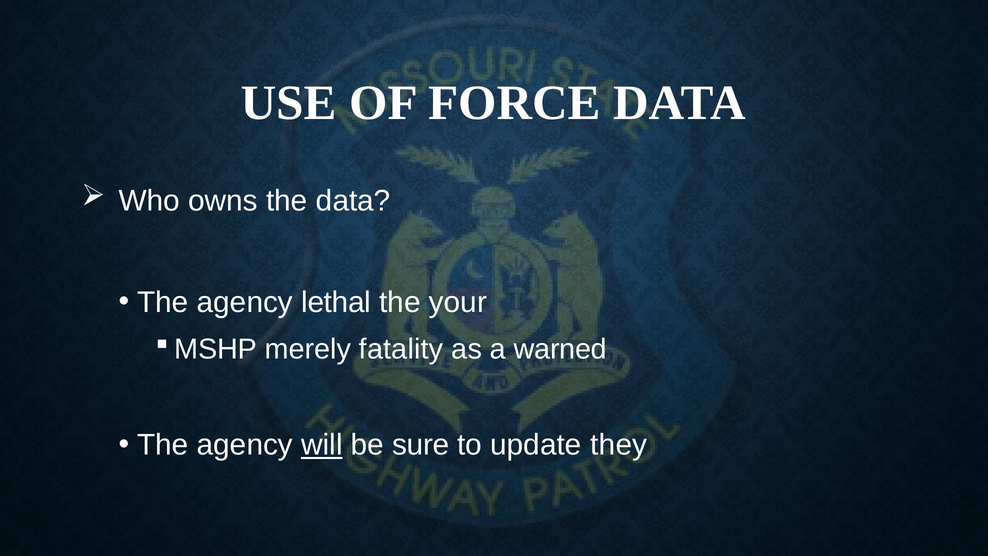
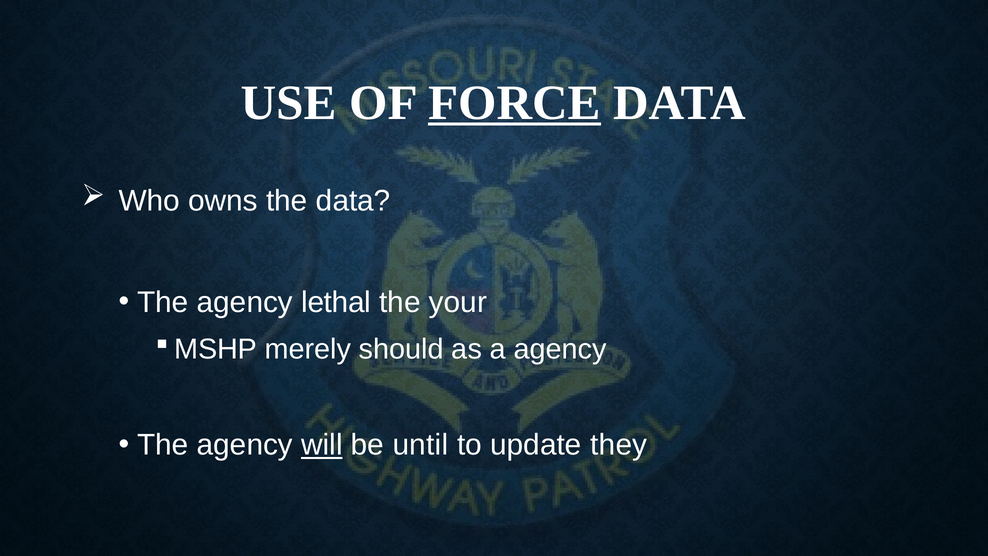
FORCE underline: none -> present
fatality: fatality -> should
a warned: warned -> agency
sure: sure -> until
